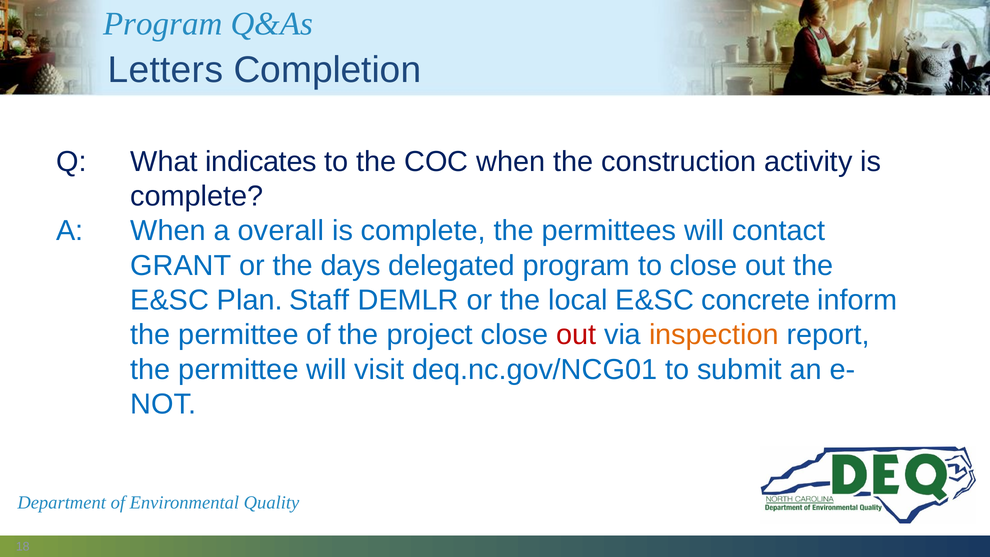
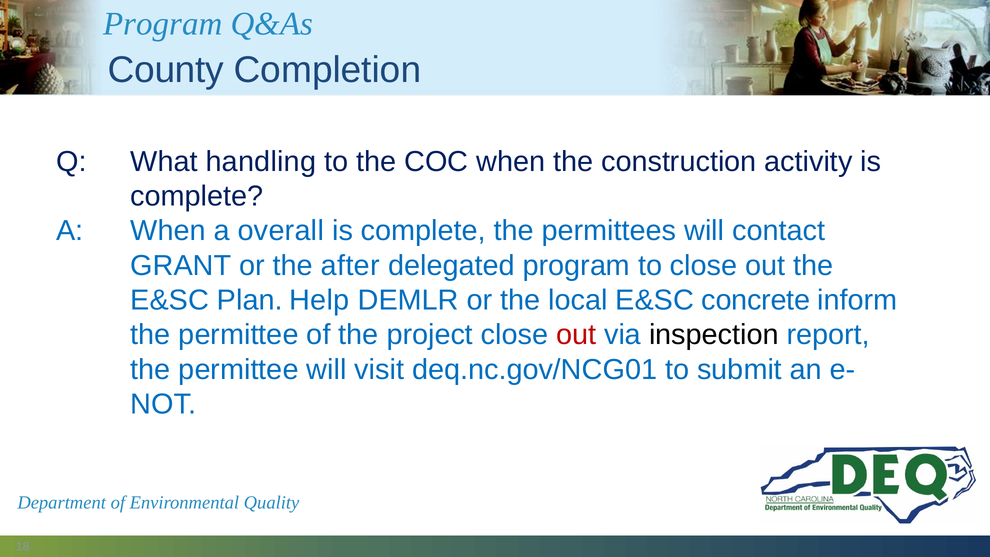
Letters: Letters -> County
indicates: indicates -> handling
days: days -> after
Staff: Staff -> Help
inspection colour: orange -> black
